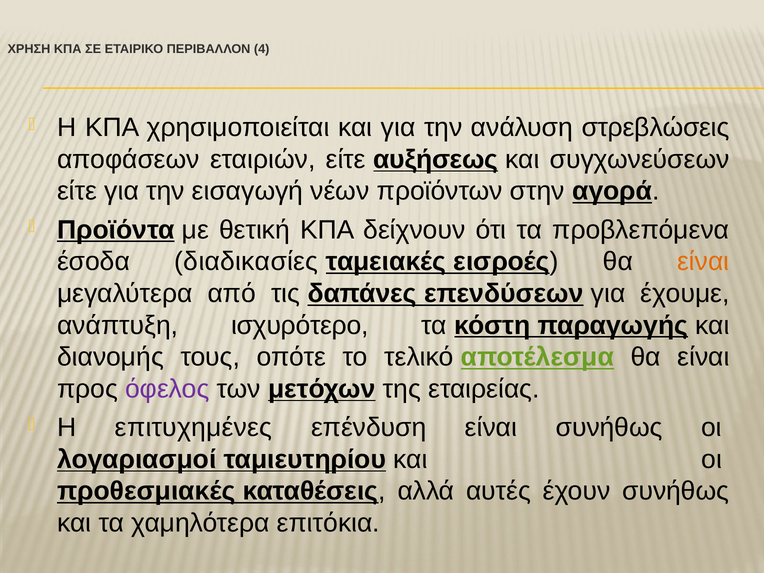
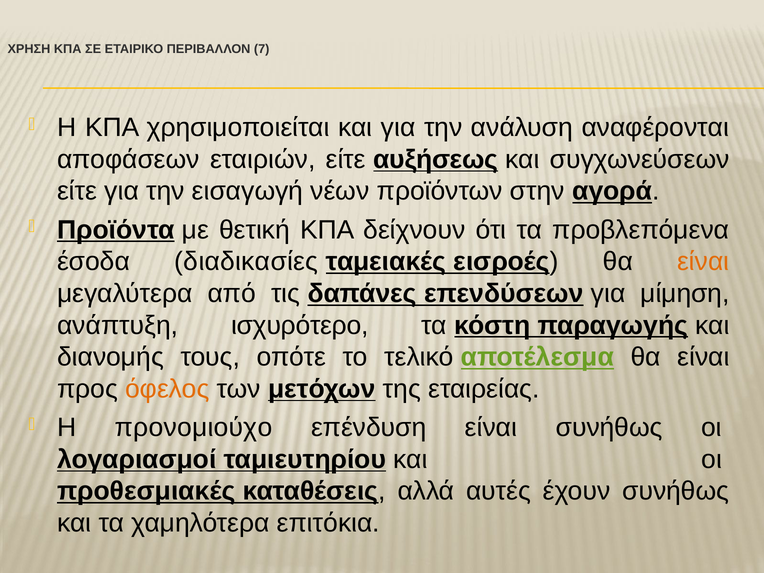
4: 4 -> 7
στρεβλώσεις: στρεβλώσεις -> αναφέρονται
έχουμε: έχουμε -> μίμηση
όφελος colour: purple -> orange
επιτυχημένες: επιτυχημένες -> προνομιούχο
